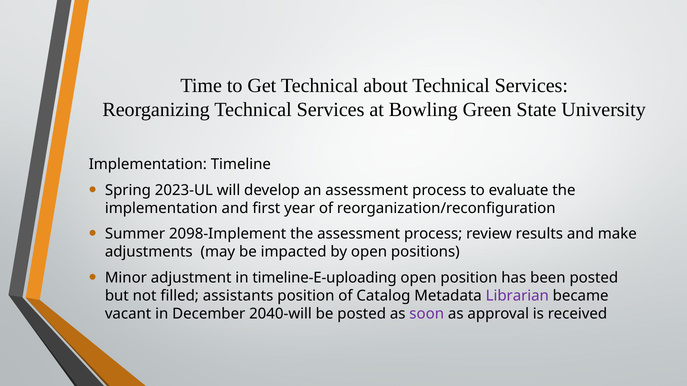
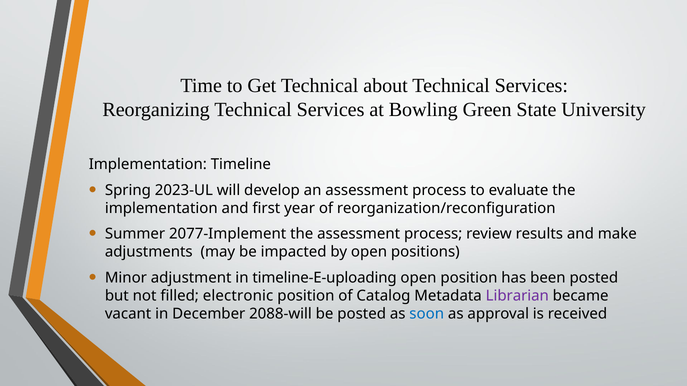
2098-Implement: 2098-Implement -> 2077-Implement
assistants: assistants -> electronic
2040-will: 2040-will -> 2088-will
soon colour: purple -> blue
